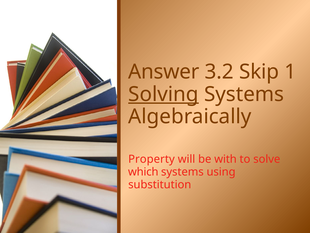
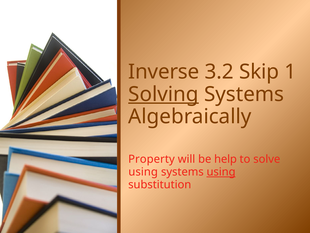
Answer: Answer -> Inverse
with: with -> help
which at (143, 172): which -> using
using at (221, 172) underline: none -> present
